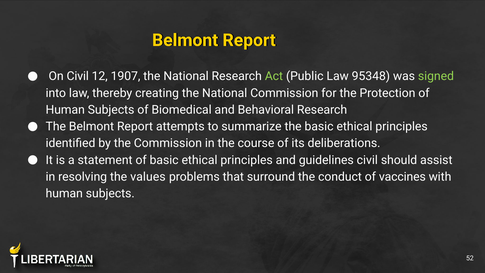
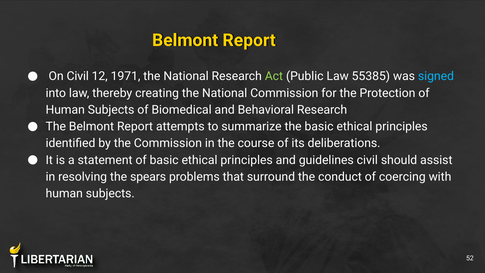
1907: 1907 -> 1971
95348: 95348 -> 55385
signed colour: light green -> light blue
values: values -> spears
vaccines: vaccines -> coercing
